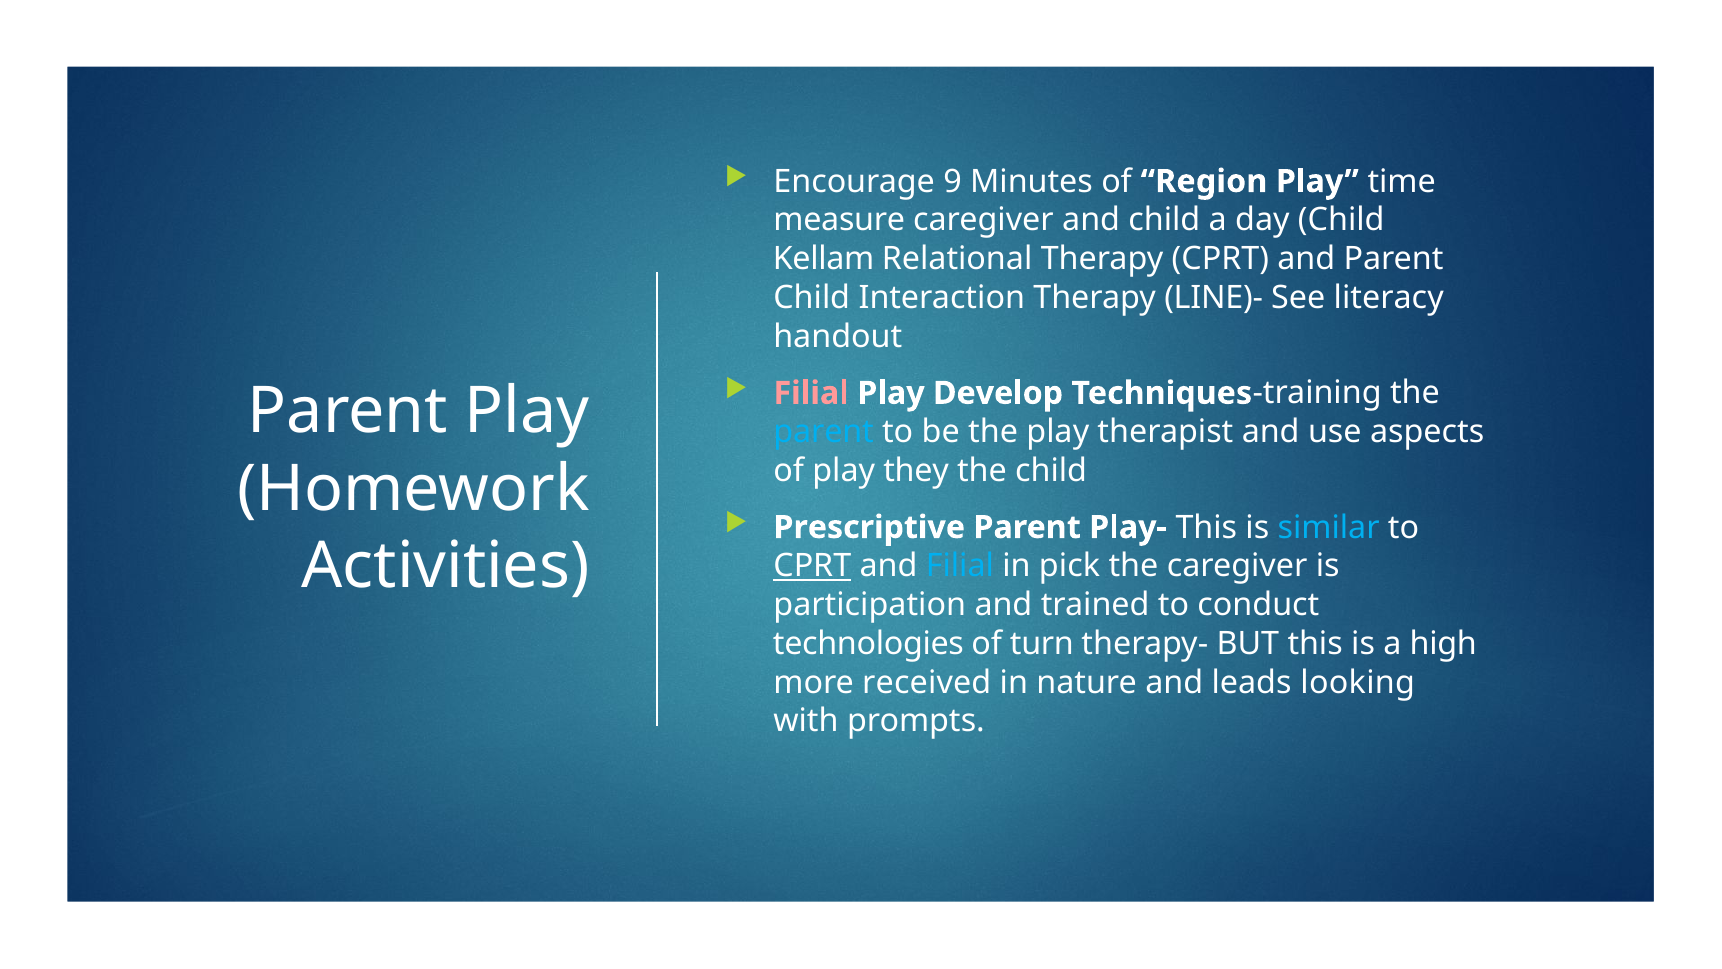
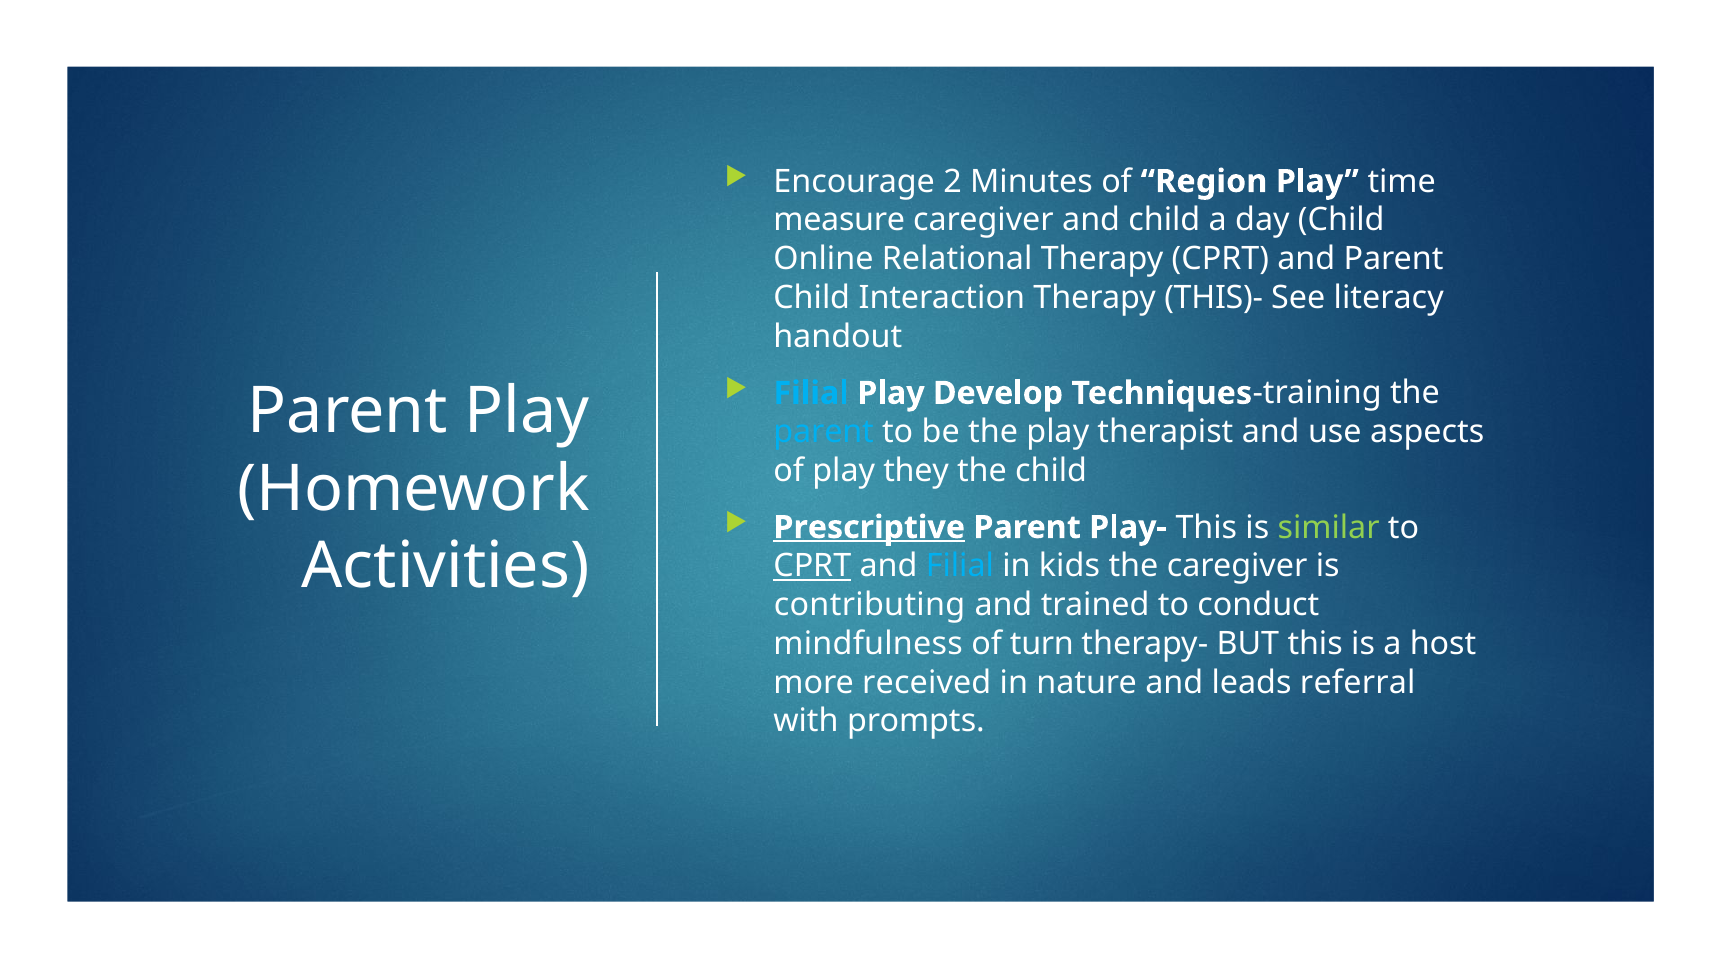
9: 9 -> 2
Kellam: Kellam -> Online
LINE)-: LINE)- -> THIS)-
Filial at (811, 393) colour: pink -> light blue
Prescriptive underline: none -> present
similar colour: light blue -> light green
pick: pick -> kids
participation: participation -> contributing
technologies: technologies -> mindfulness
high: high -> host
looking: looking -> referral
